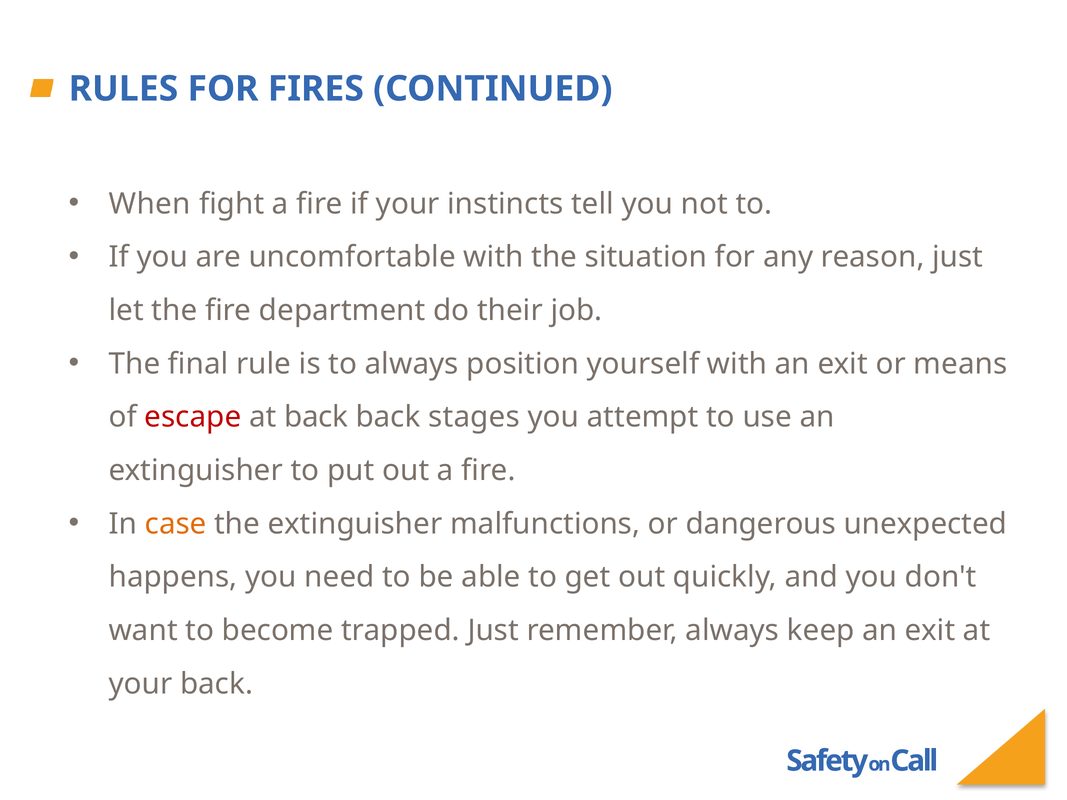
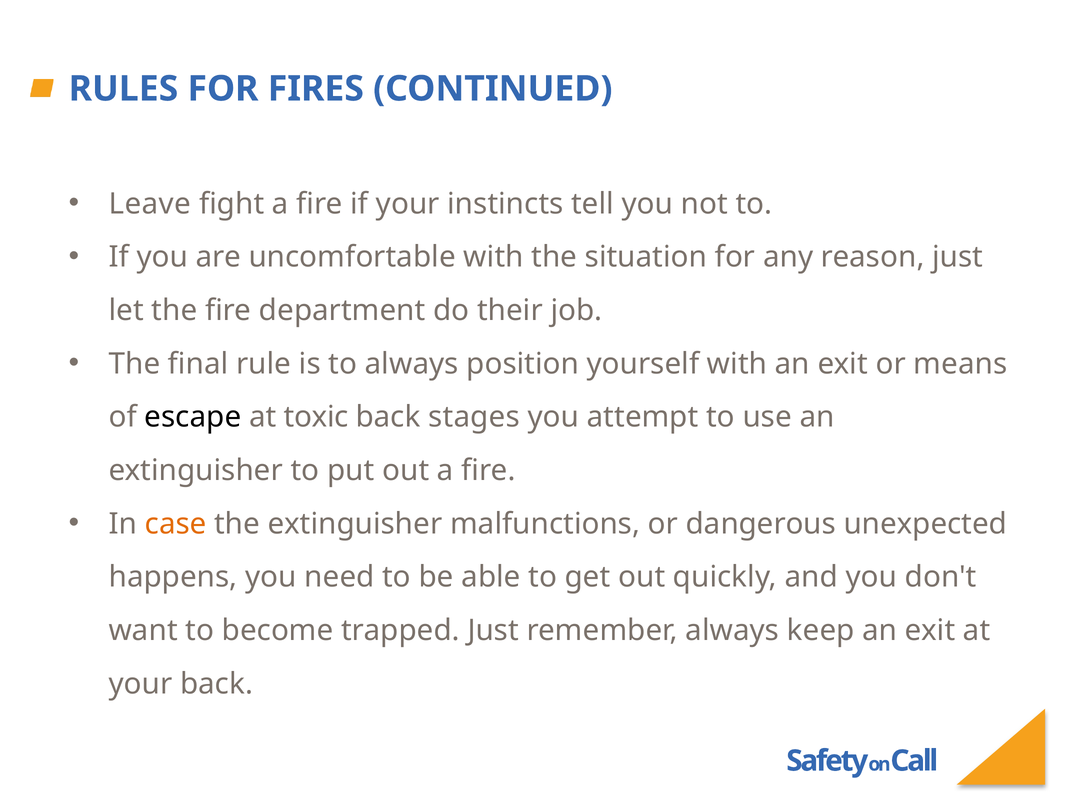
When: When -> Leave
escape colour: red -> black
at back: back -> toxic
